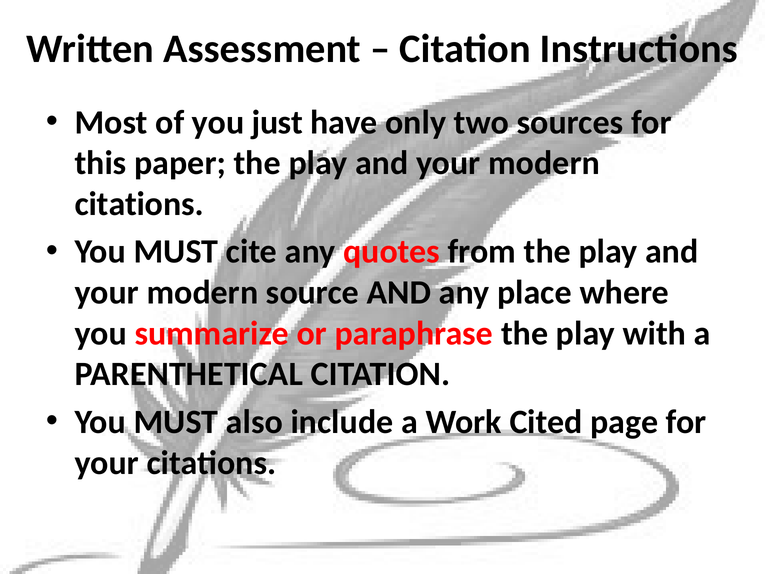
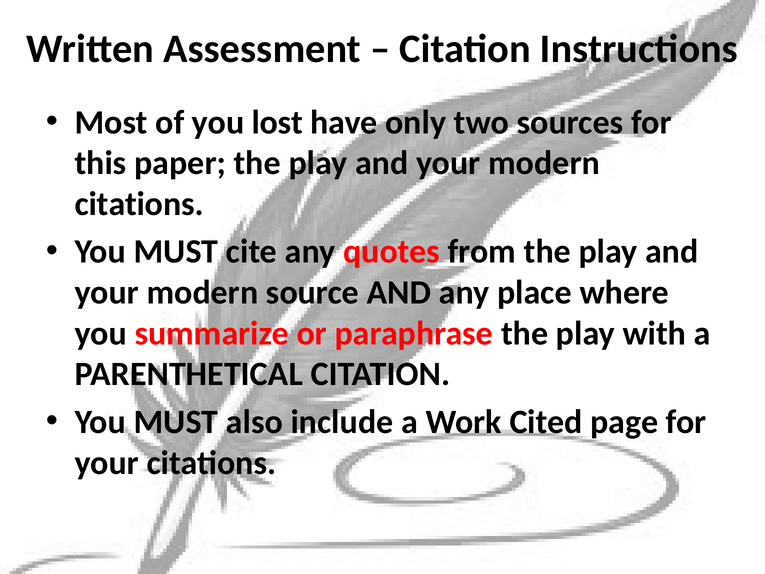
just: just -> lost
